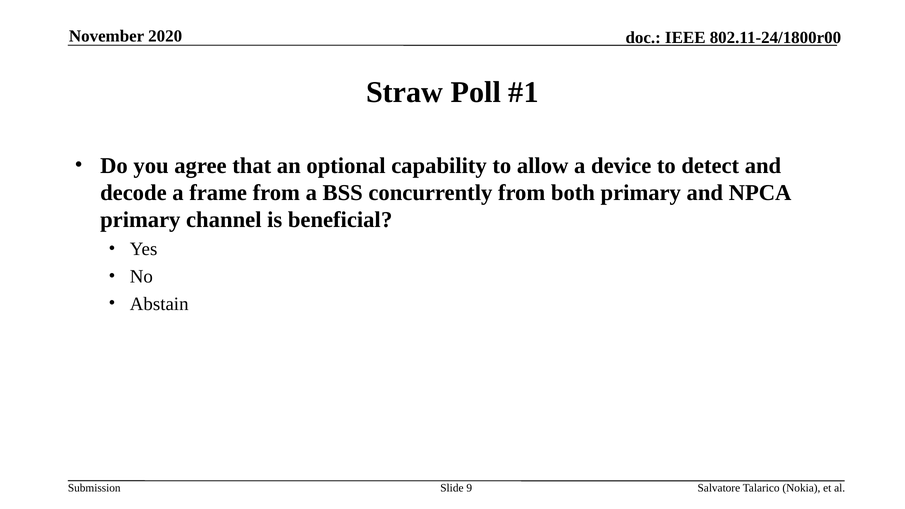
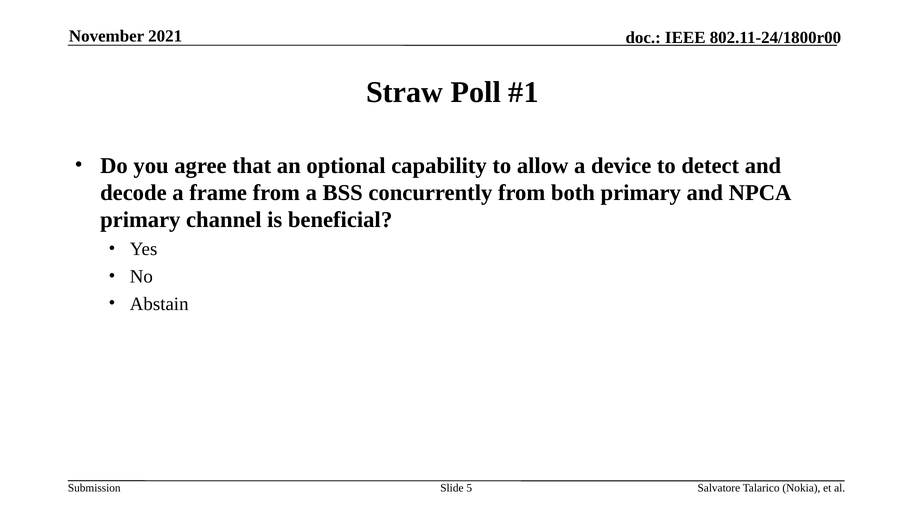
2020: 2020 -> 2021
9: 9 -> 5
